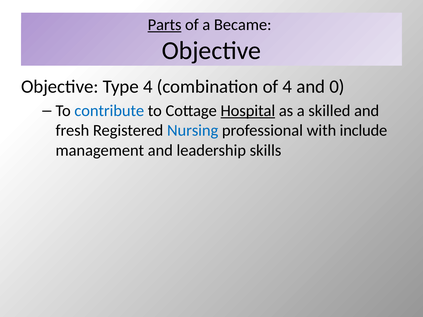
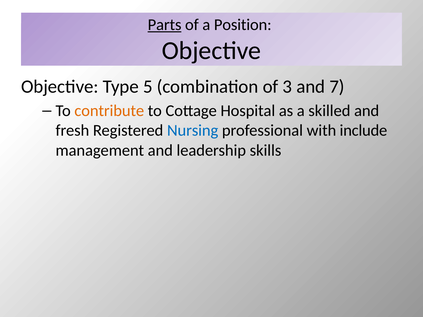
Became: Became -> Position
Type 4: 4 -> 5
of 4: 4 -> 3
0: 0 -> 7
contribute colour: blue -> orange
Hospital underline: present -> none
